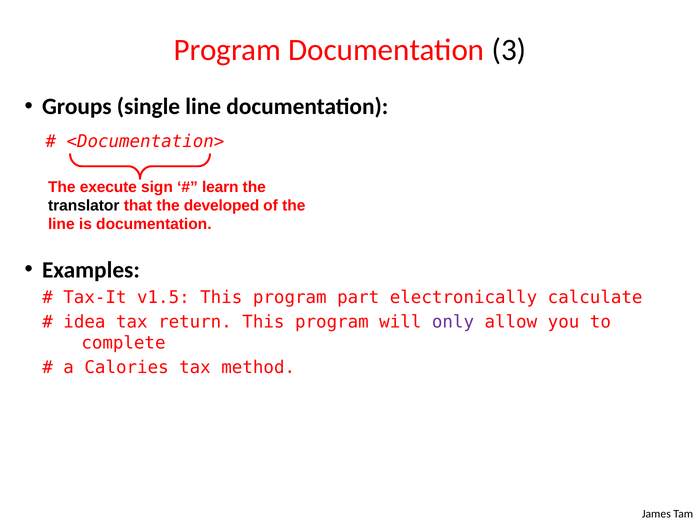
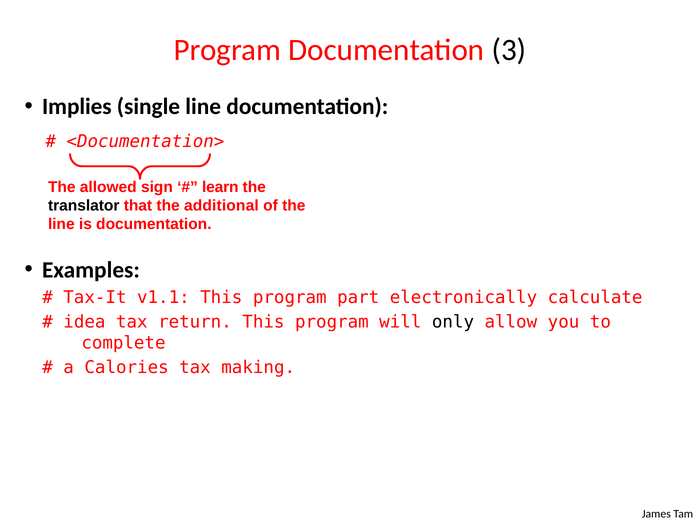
Groups: Groups -> Implies
execute: execute -> allowed
developed: developed -> additional
v1.5: v1.5 -> v1.1
only colour: purple -> black
method: method -> making
